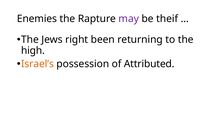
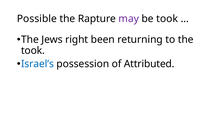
Enemies: Enemies -> Possible
be theif: theif -> took
high at (33, 51): high -> took
Israel’s colour: orange -> blue
